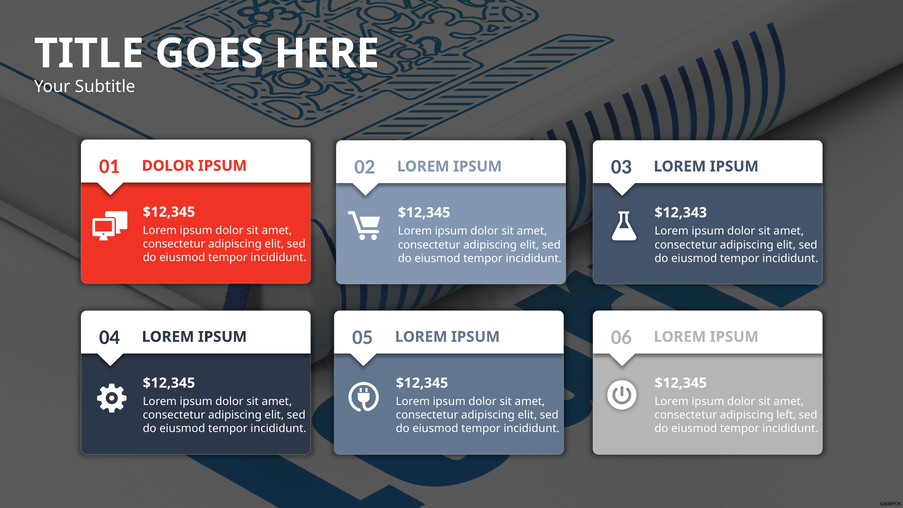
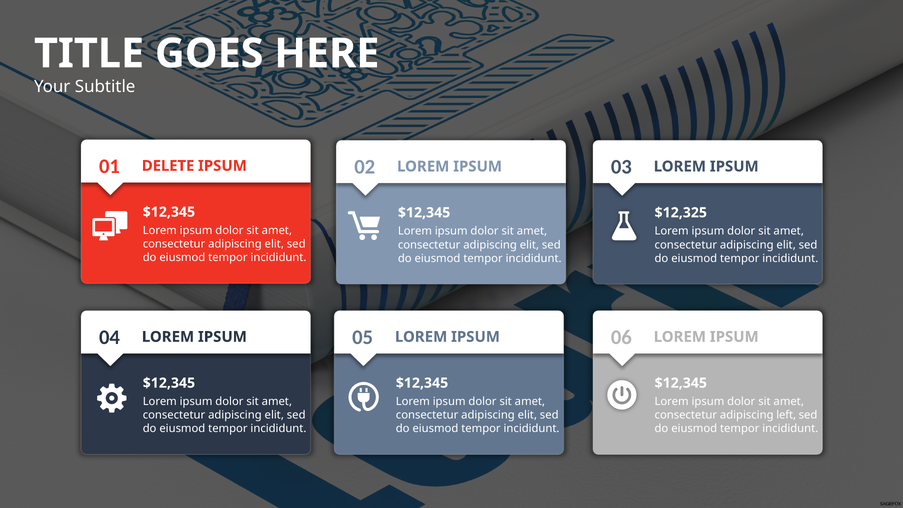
01 DOLOR: DOLOR -> DELETE
$12,343: $12,343 -> $12,325
